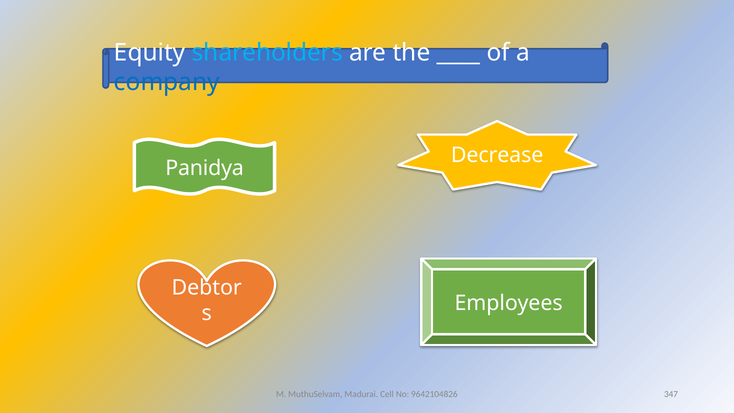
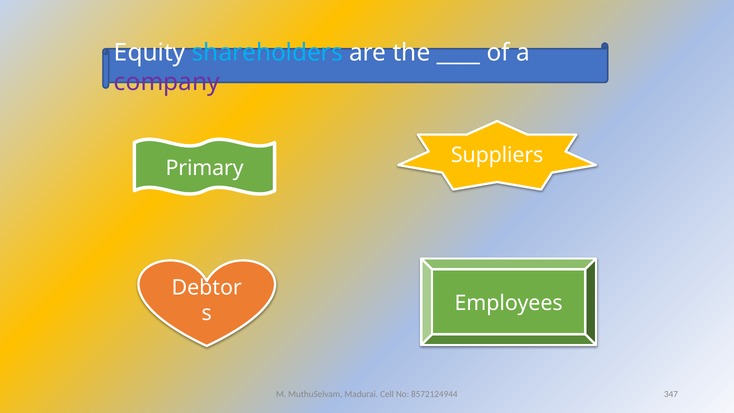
company colour: blue -> purple
Decrease: Decrease -> Suppliers
Panidya: Panidya -> Primary
9642104826: 9642104826 -> 8572124944
